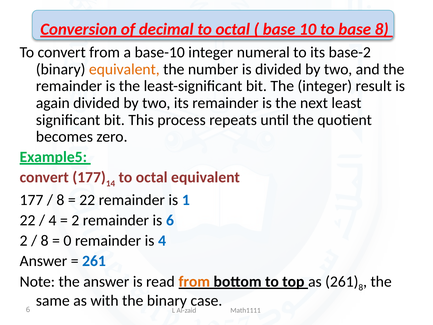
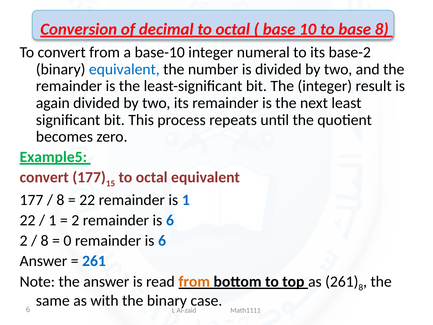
equivalent at (124, 69) colour: orange -> blue
14: 14 -> 15
4 at (53, 220): 4 -> 1
0 remainder is 4: 4 -> 6
